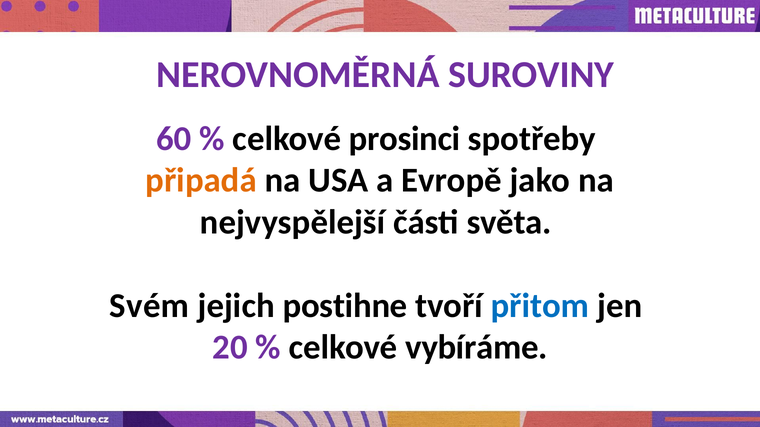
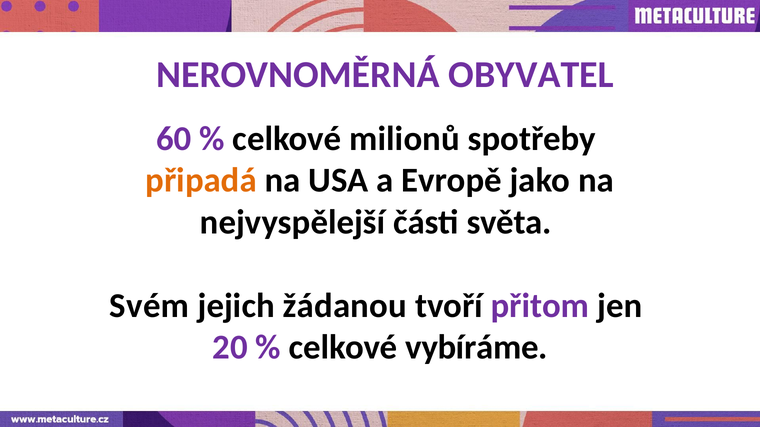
SUROVINY: SUROVINY -> OBYVATEL
prosinci: prosinci -> milionů
postihne: postihne -> žádanou
přitom colour: blue -> purple
